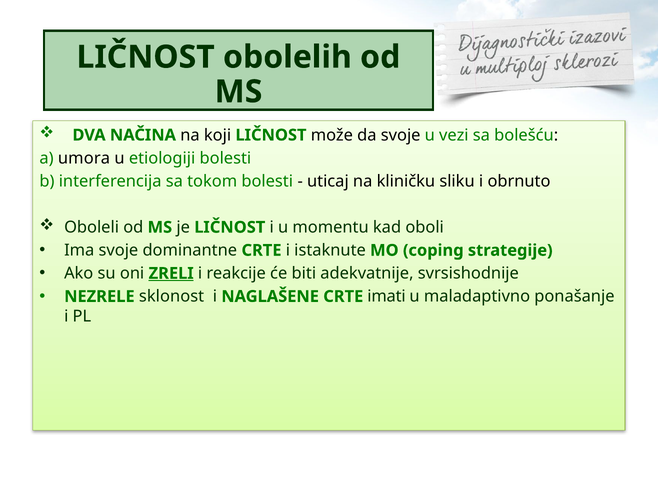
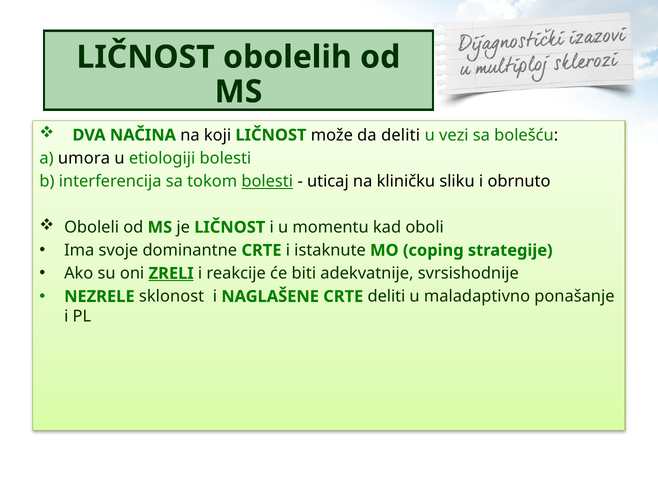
da svoje: svoje -> deliti
bolesti at (267, 181) underline: none -> present
CRTE imati: imati -> deliti
